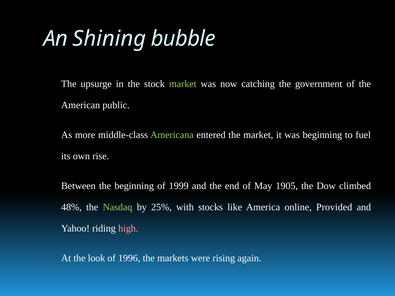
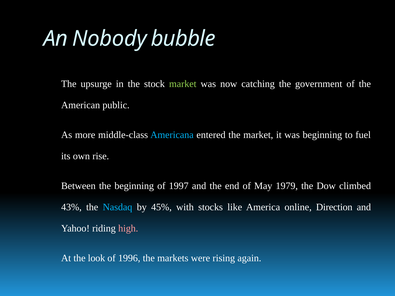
Shining: Shining -> Nobody
Americana colour: light green -> light blue
1999: 1999 -> 1997
1905: 1905 -> 1979
48%: 48% -> 43%
Nasdaq colour: light green -> light blue
25%: 25% -> 45%
Provided: Provided -> Direction
